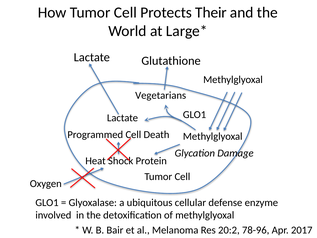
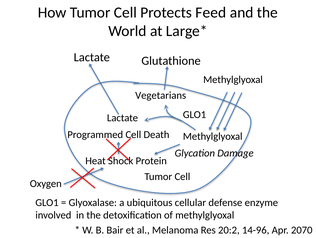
Their: Their -> Feed
78-96: 78-96 -> 14-96
2017: 2017 -> 2070
